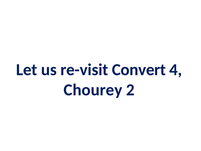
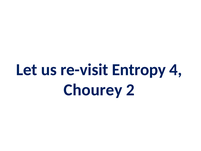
Convert: Convert -> Entropy
